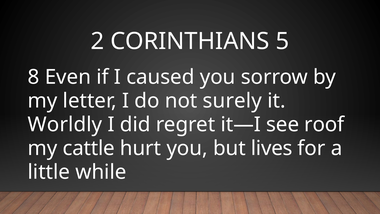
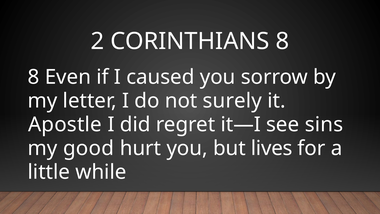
CORINTHIANS 5: 5 -> 8
Worldly: Worldly -> Apostle
roof: roof -> sins
cattle: cattle -> good
